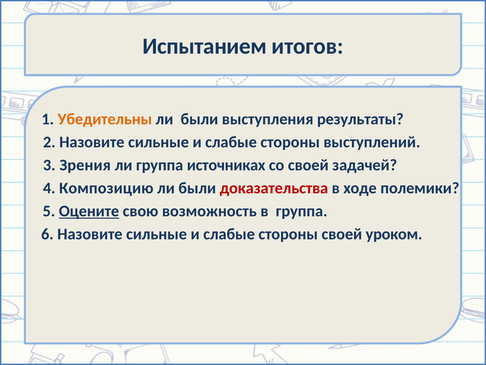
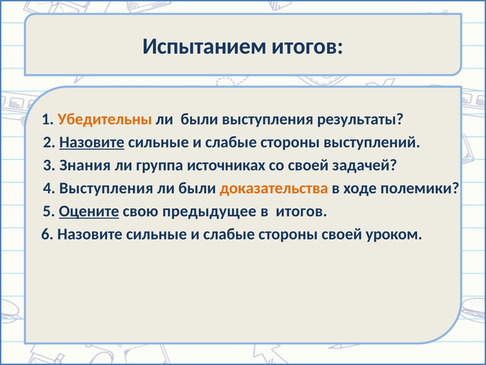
Назовите at (92, 142) underline: none -> present
Зрения: Зрения -> Знания
4 Композицию: Композицию -> Выступления
доказательства colour: red -> orange
возможность: возможность -> предыдущее
в группа: группа -> итогов
